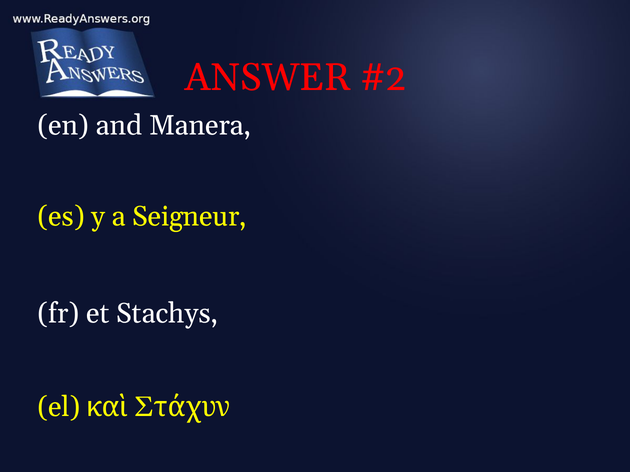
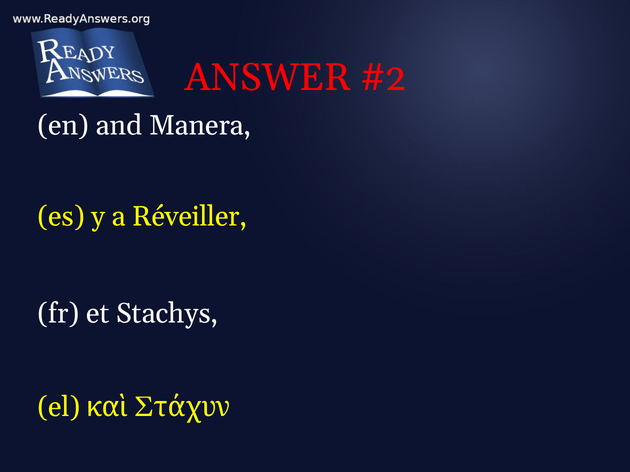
Seigneur: Seigneur -> Réveiller
